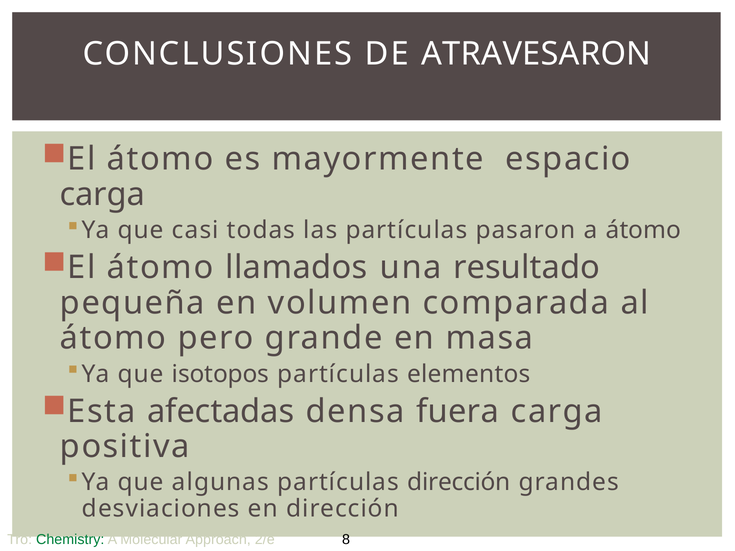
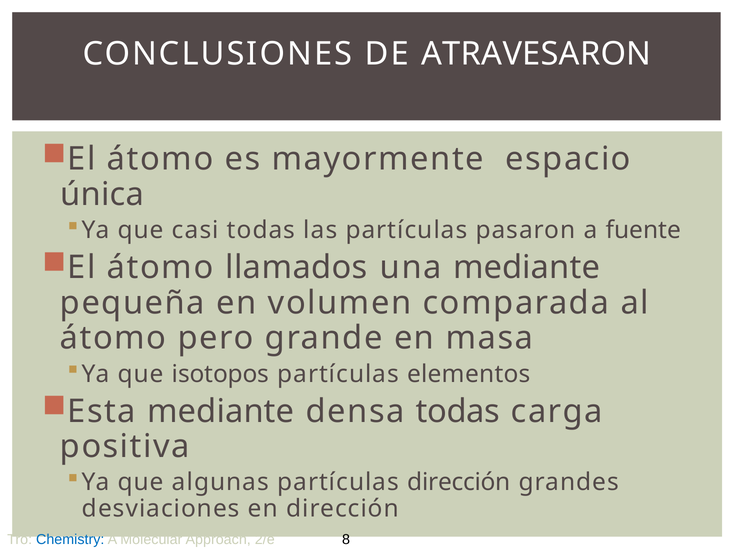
carga at (102, 194): carga -> única
a átomo: átomo -> fuente
una resultado: resultado -> mediante
Esta afectadas: afectadas -> mediante
densa fuera: fuera -> todas
Chemistry colour: green -> blue
